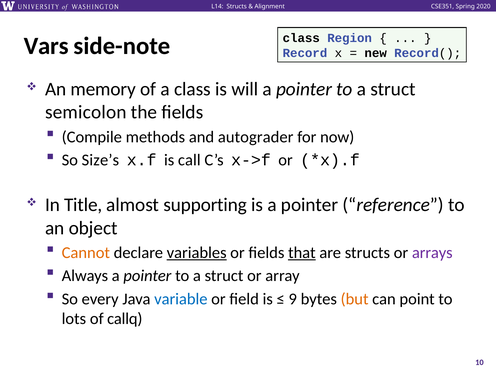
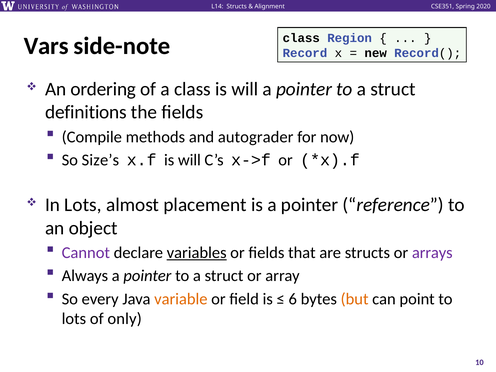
memory: memory -> ordering
semicolon: semicolon -> definitions
x.f is call: call -> will
In Title: Title -> Lots
supporting: supporting -> placement
Cannot colour: orange -> purple
that underline: present -> none
variable colour: blue -> orange
9: 9 -> 6
callq: callq -> only
